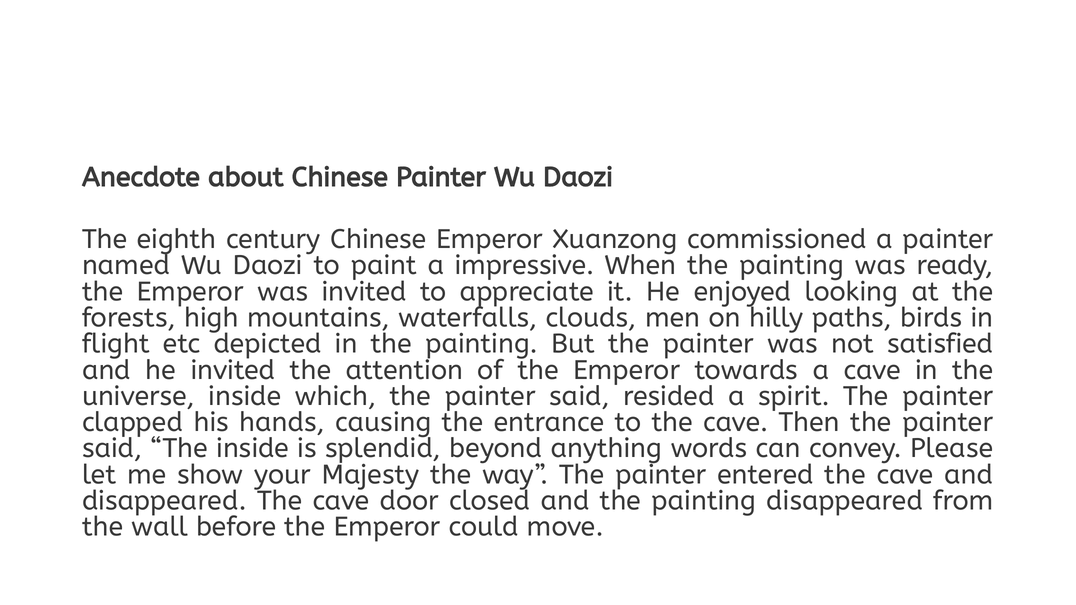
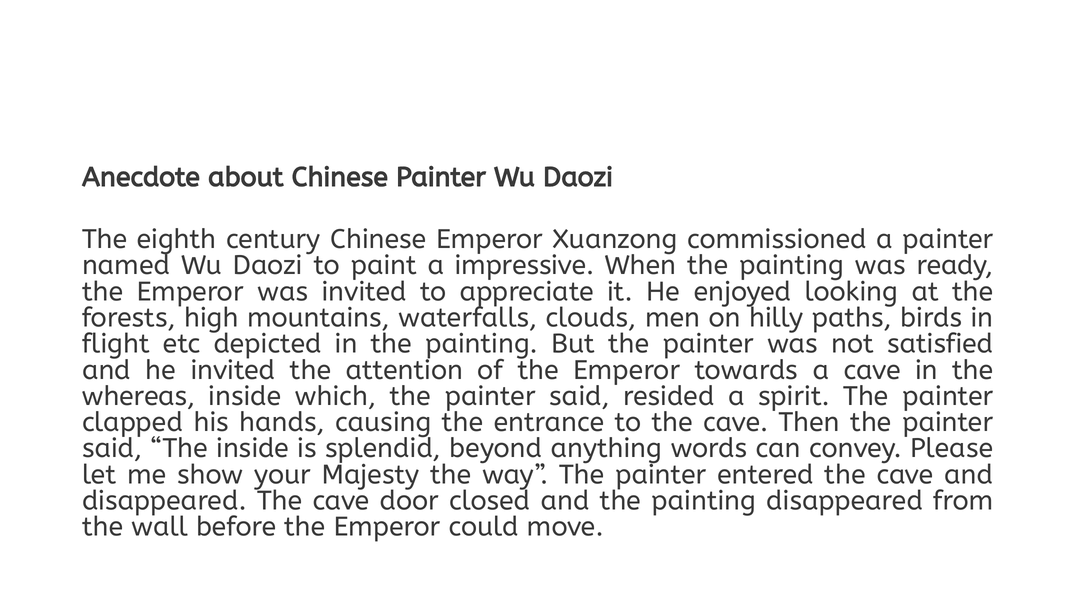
universe: universe -> whereas
